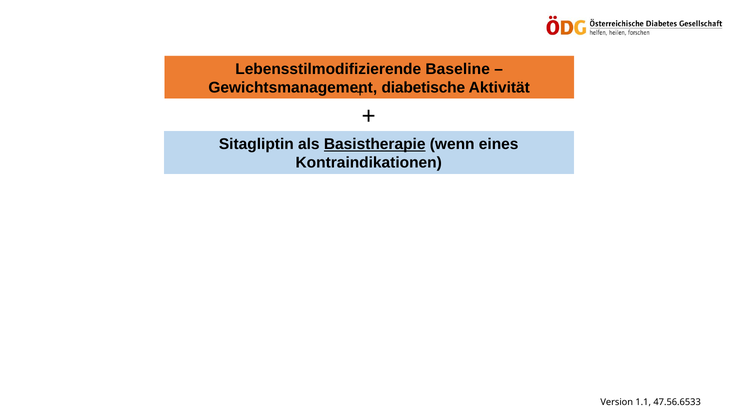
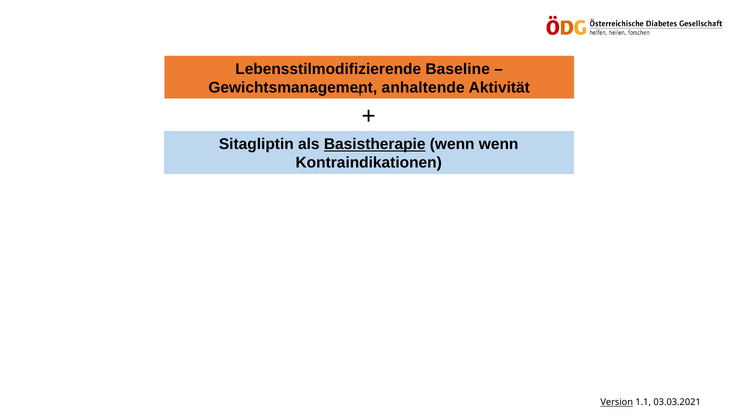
diabetische: diabetische -> anhaltende
wenn eines: eines -> wenn
Version underline: none -> present
47.56.6533: 47.56.6533 -> 03.03.2021
